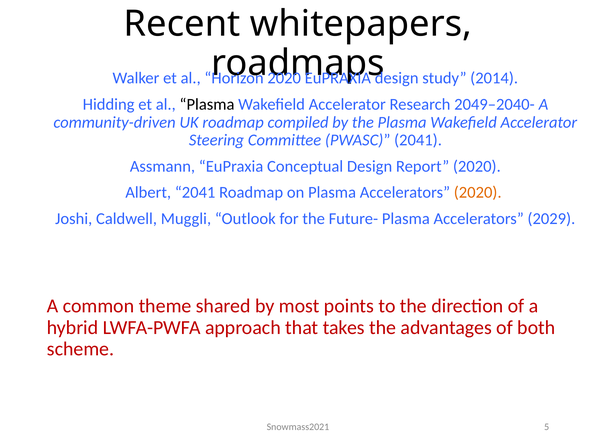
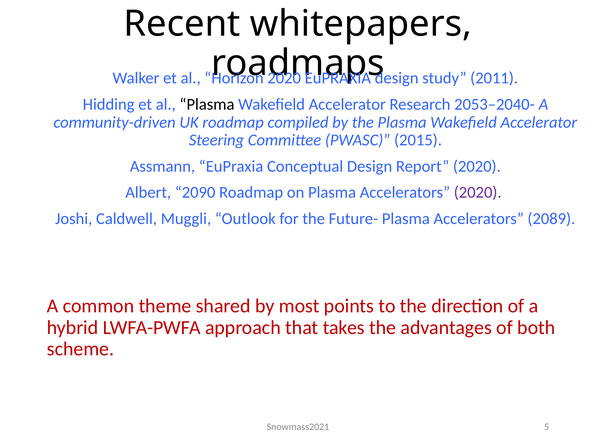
2014: 2014 -> 2011
2049–2040-: 2049–2040- -> 2053–2040-
PWASC 2041: 2041 -> 2015
Albert 2041: 2041 -> 2090
2020 at (478, 192) colour: orange -> purple
2029: 2029 -> 2089
